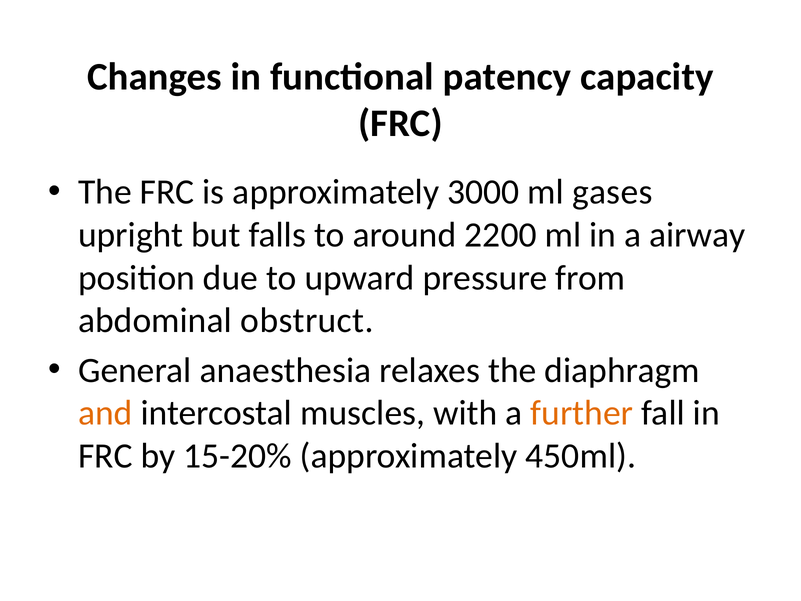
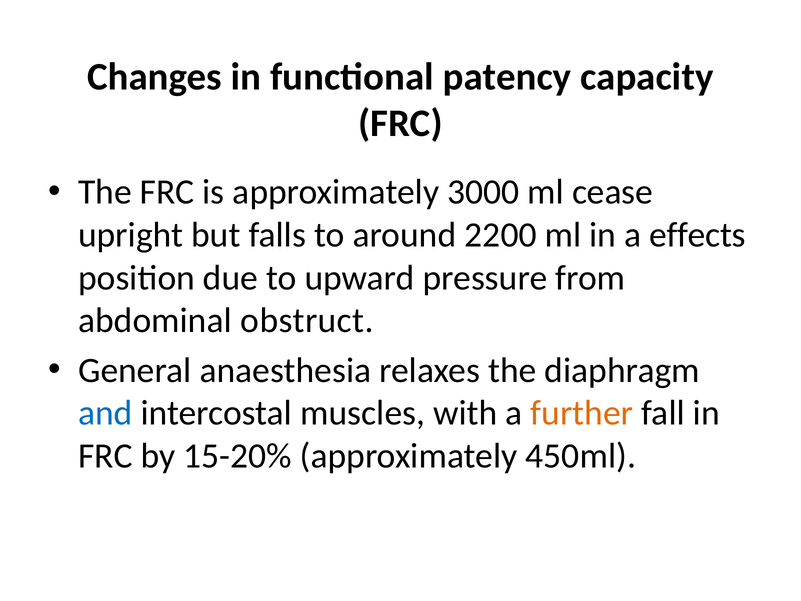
gases: gases -> cease
airway: airway -> effects
and colour: orange -> blue
